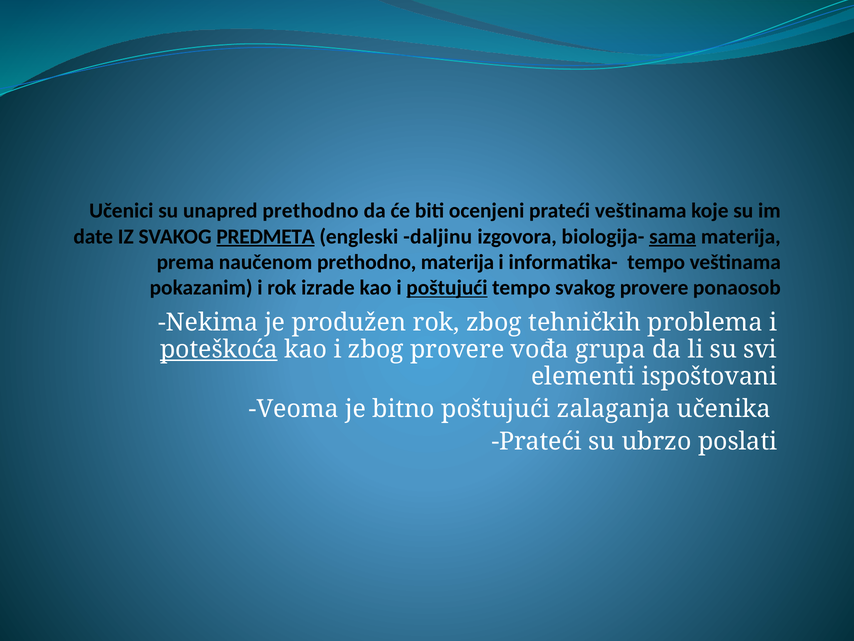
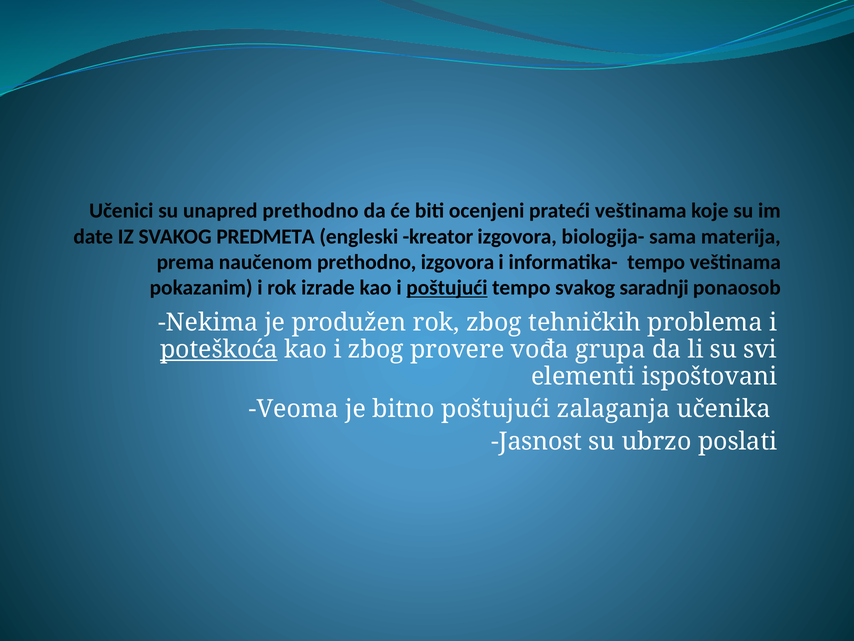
PREDMETA underline: present -> none
daljinu: daljinu -> kreator
sama underline: present -> none
prethodno materija: materija -> izgovora
svakog provere: provere -> saradnji
Prateći at (537, 441): Prateći -> Jasnost
